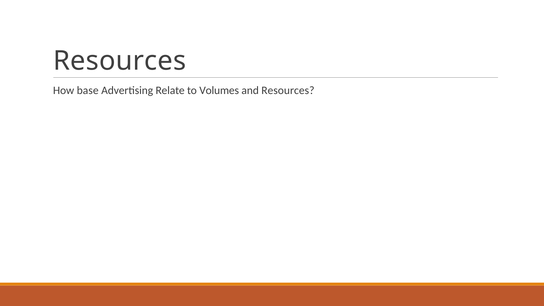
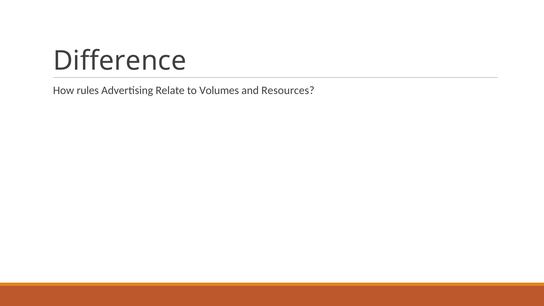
Resources at (120, 61): Resources -> Difference
base: base -> rules
